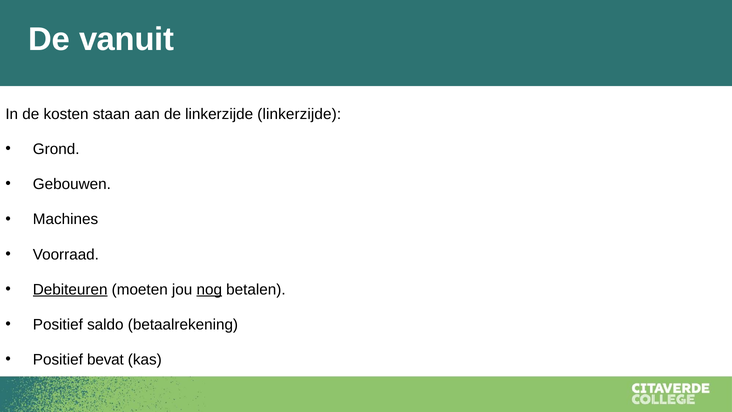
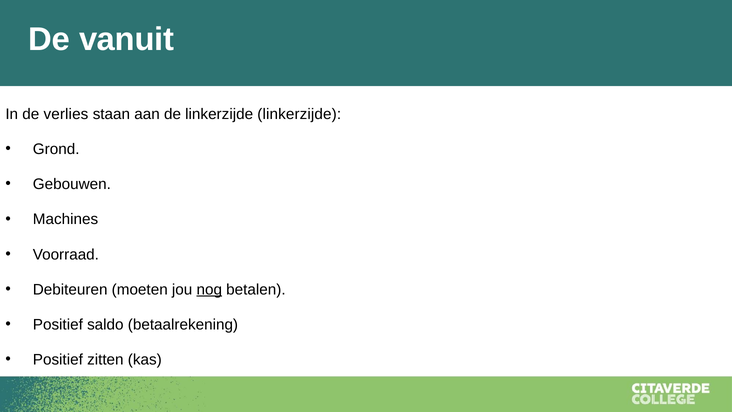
kosten: kosten -> verlies
Debiteuren underline: present -> none
bevat: bevat -> zitten
